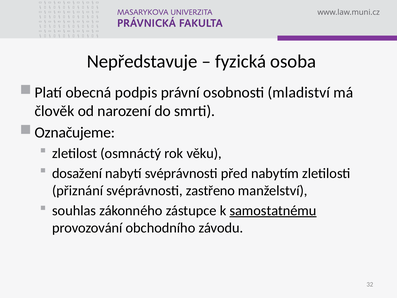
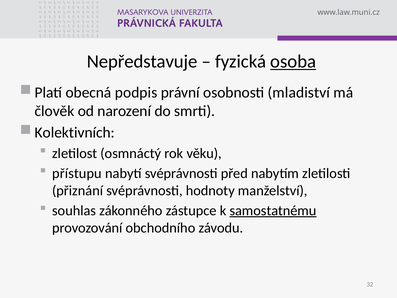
osoba underline: none -> present
Označujeme: Označujeme -> Kolektivních
dosažení: dosažení -> přístupu
zastřeno: zastřeno -> hodnoty
